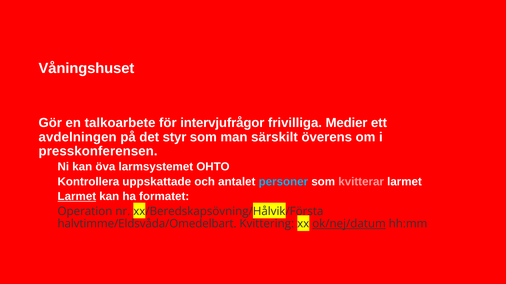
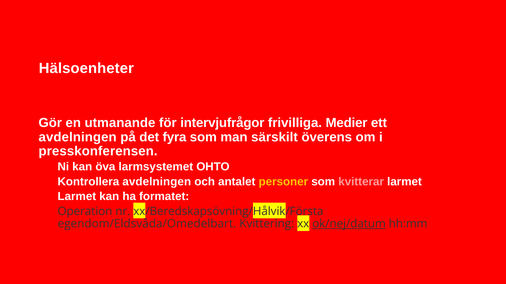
Våningshuset: Våningshuset -> Hälsoenheter
talkoarbete: talkoarbete -> utmanande
styr: styr -> fyra
Kontrollera uppskattade: uppskattade -> avdelningen
personer colour: light blue -> yellow
Larmet at (77, 197) underline: present -> none
halvtimme/Eldsvåda/Omedelbart: halvtimme/Eldsvåda/Omedelbart -> egendom/Eldsvåda/Omedelbart
